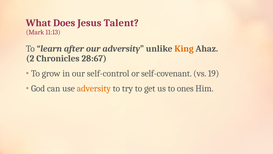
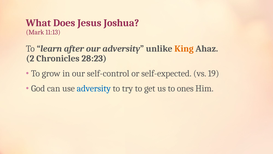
Talent: Talent -> Joshua
28:67: 28:67 -> 28:23
self-covenant: self-covenant -> self-expected
adversity at (94, 88) colour: orange -> blue
